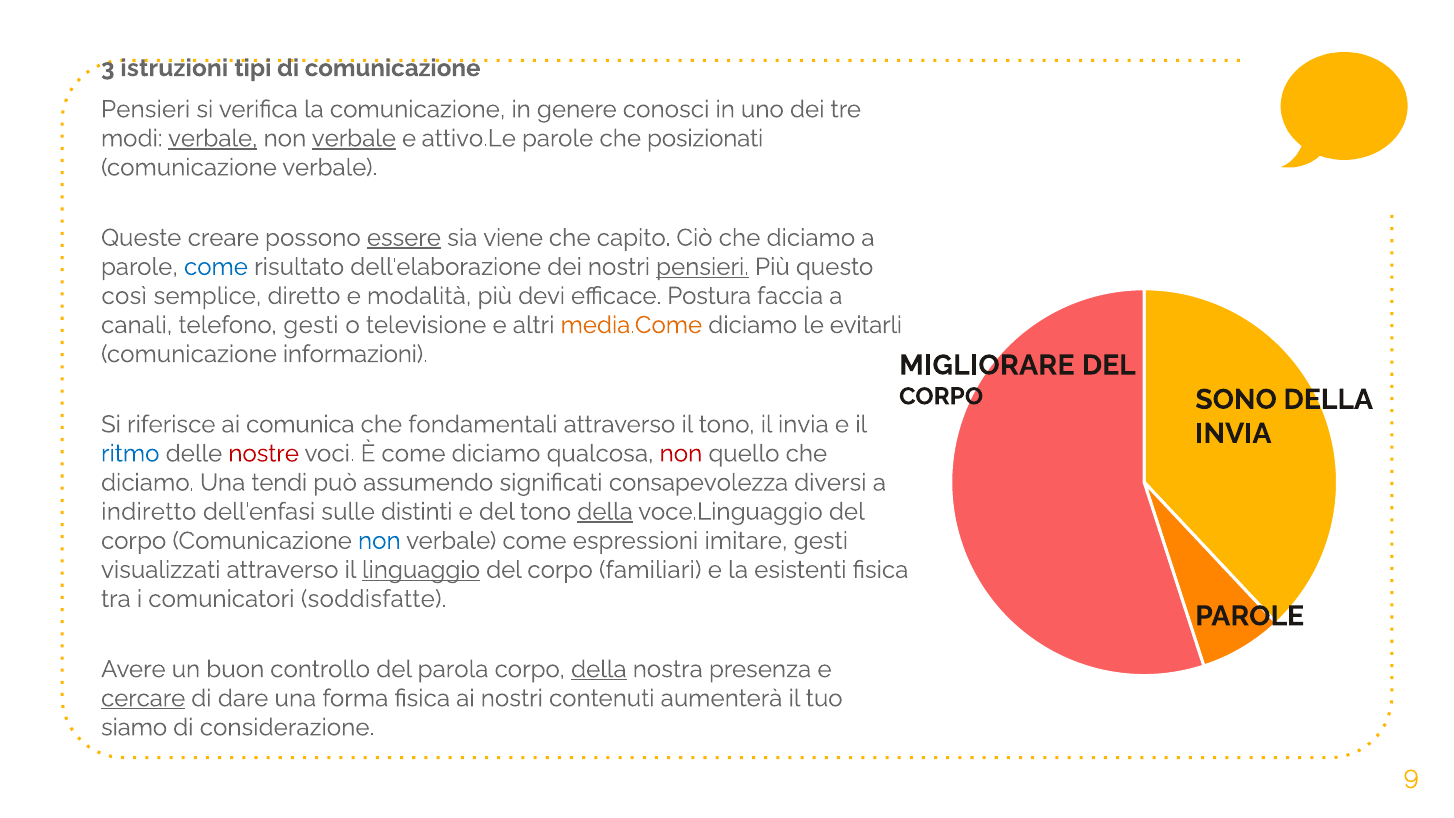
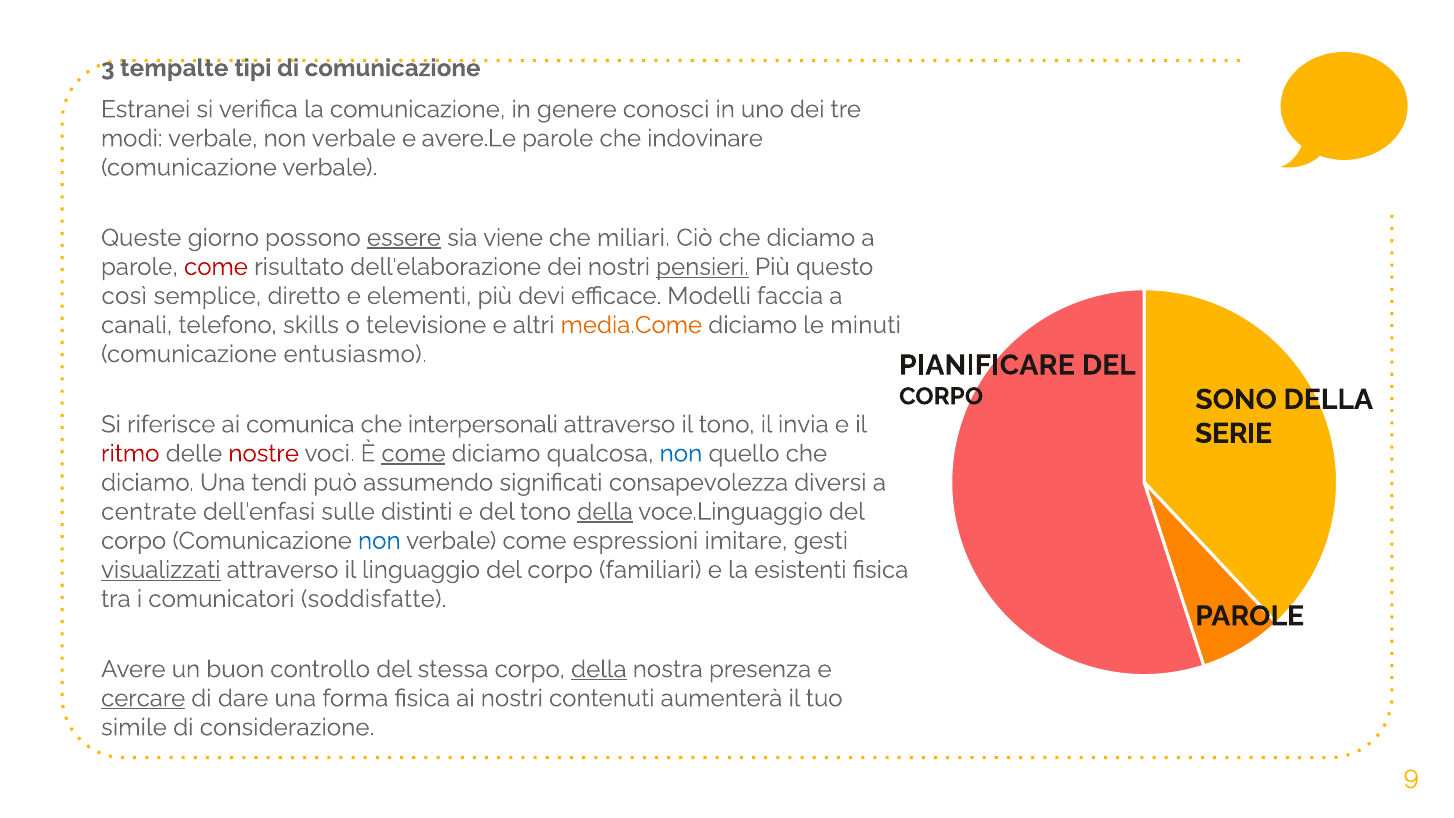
istruzioni: istruzioni -> tempalte
Pensieri at (146, 109): Pensieri -> Estranei
verbale at (213, 138) underline: present -> none
verbale at (354, 138) underline: present -> none
attivo.Le: attivo.Le -> avere.Le
posizionati: posizionati -> indovinare
creare: creare -> giorno
capito: capito -> miliari
come at (216, 267) colour: blue -> red
modalità: modalità -> elementi
Postura: Postura -> Modelli
telefono gesti: gesti -> skills
evitarli: evitarli -> minuti
informazioni: informazioni -> entusiasmo
MIGLIORARE: MIGLIORARE -> PIANIFICARE
fondamentali: fondamentali -> interpersonali
INVIA at (1233, 433): INVIA -> SERIE
ritmo colour: blue -> red
come at (413, 453) underline: none -> present
non at (681, 453) colour: red -> blue
indiretto: indiretto -> centrate
visualizzati underline: none -> present
linguaggio underline: present -> none
parola: parola -> stessa
siamo: siamo -> simile
